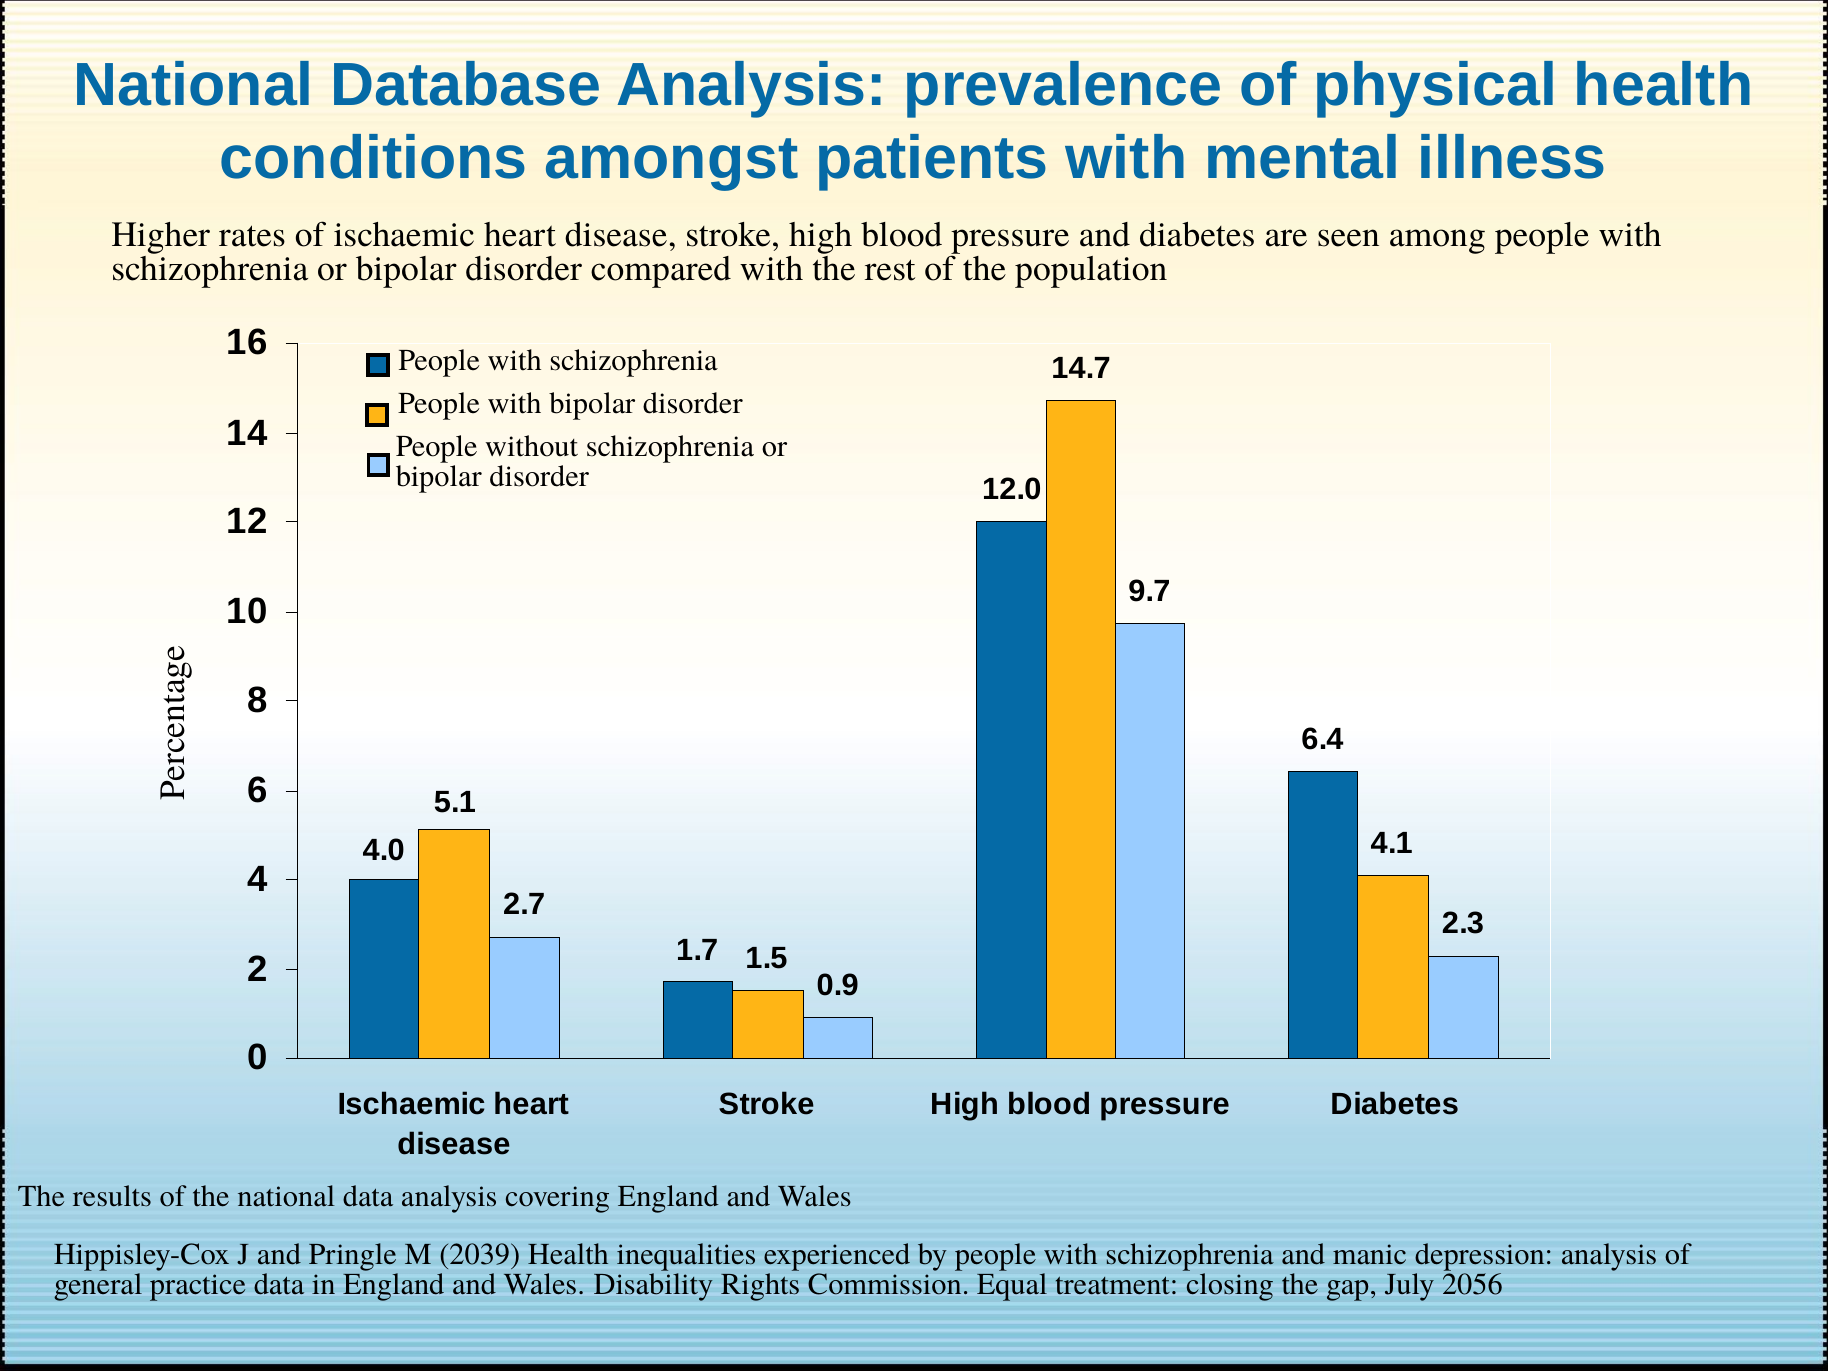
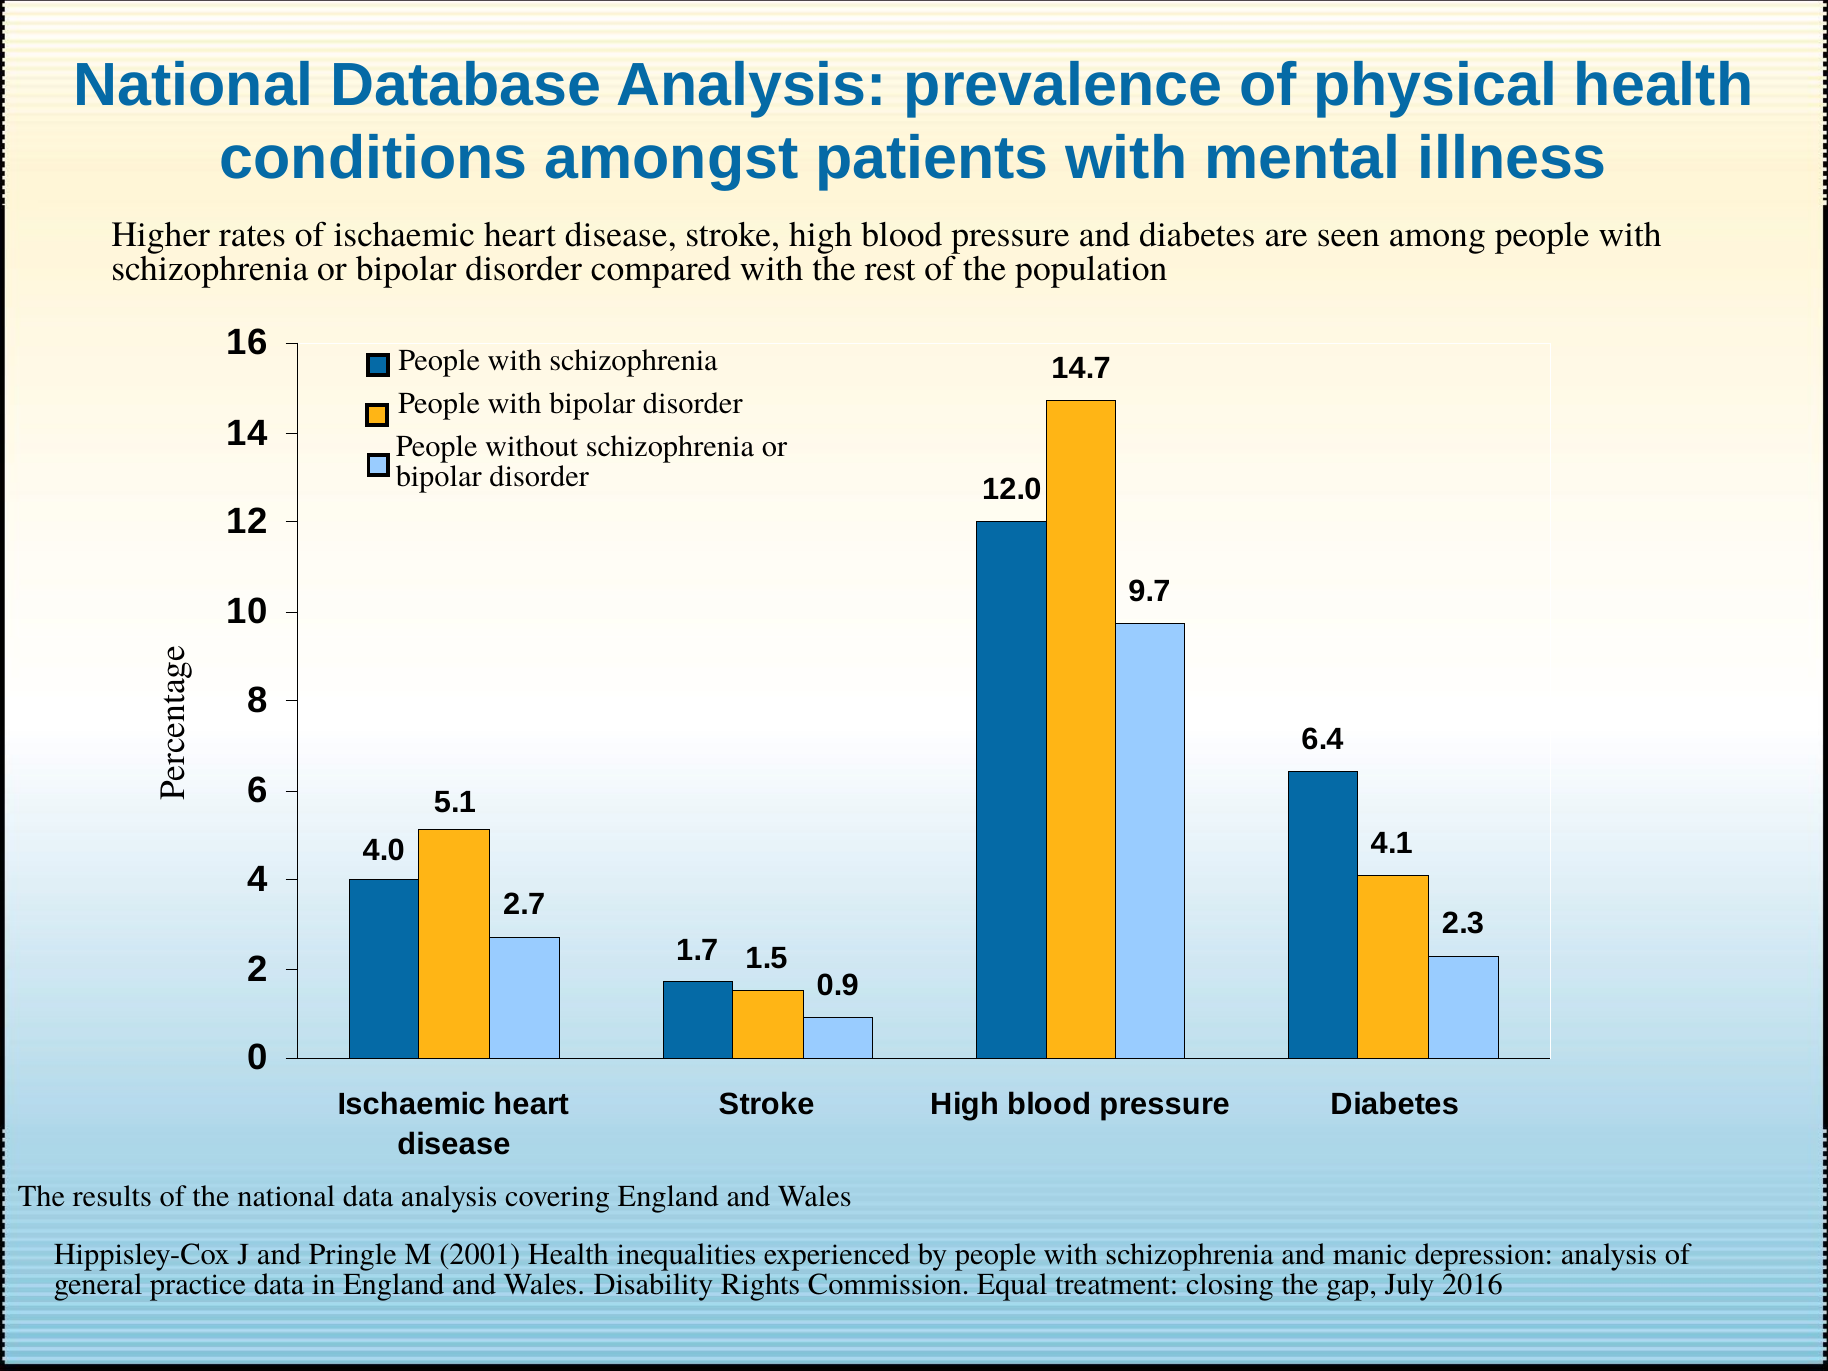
2039: 2039 -> 2001
2056: 2056 -> 2016
